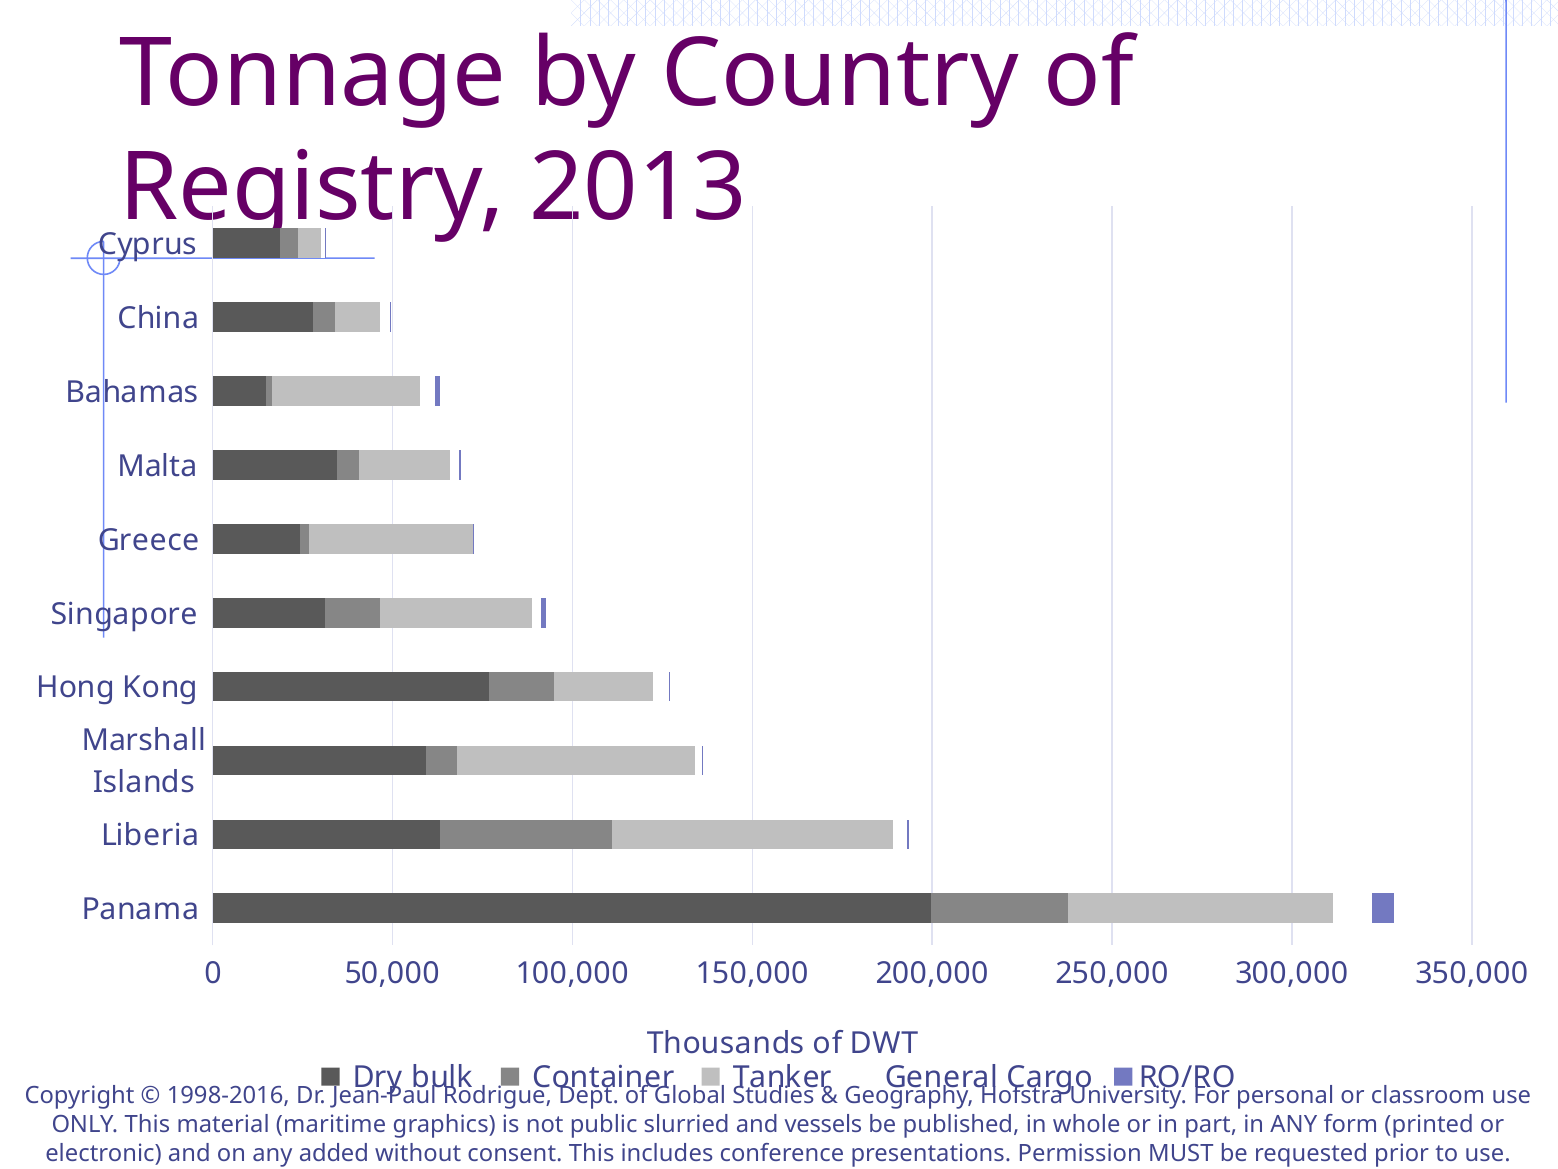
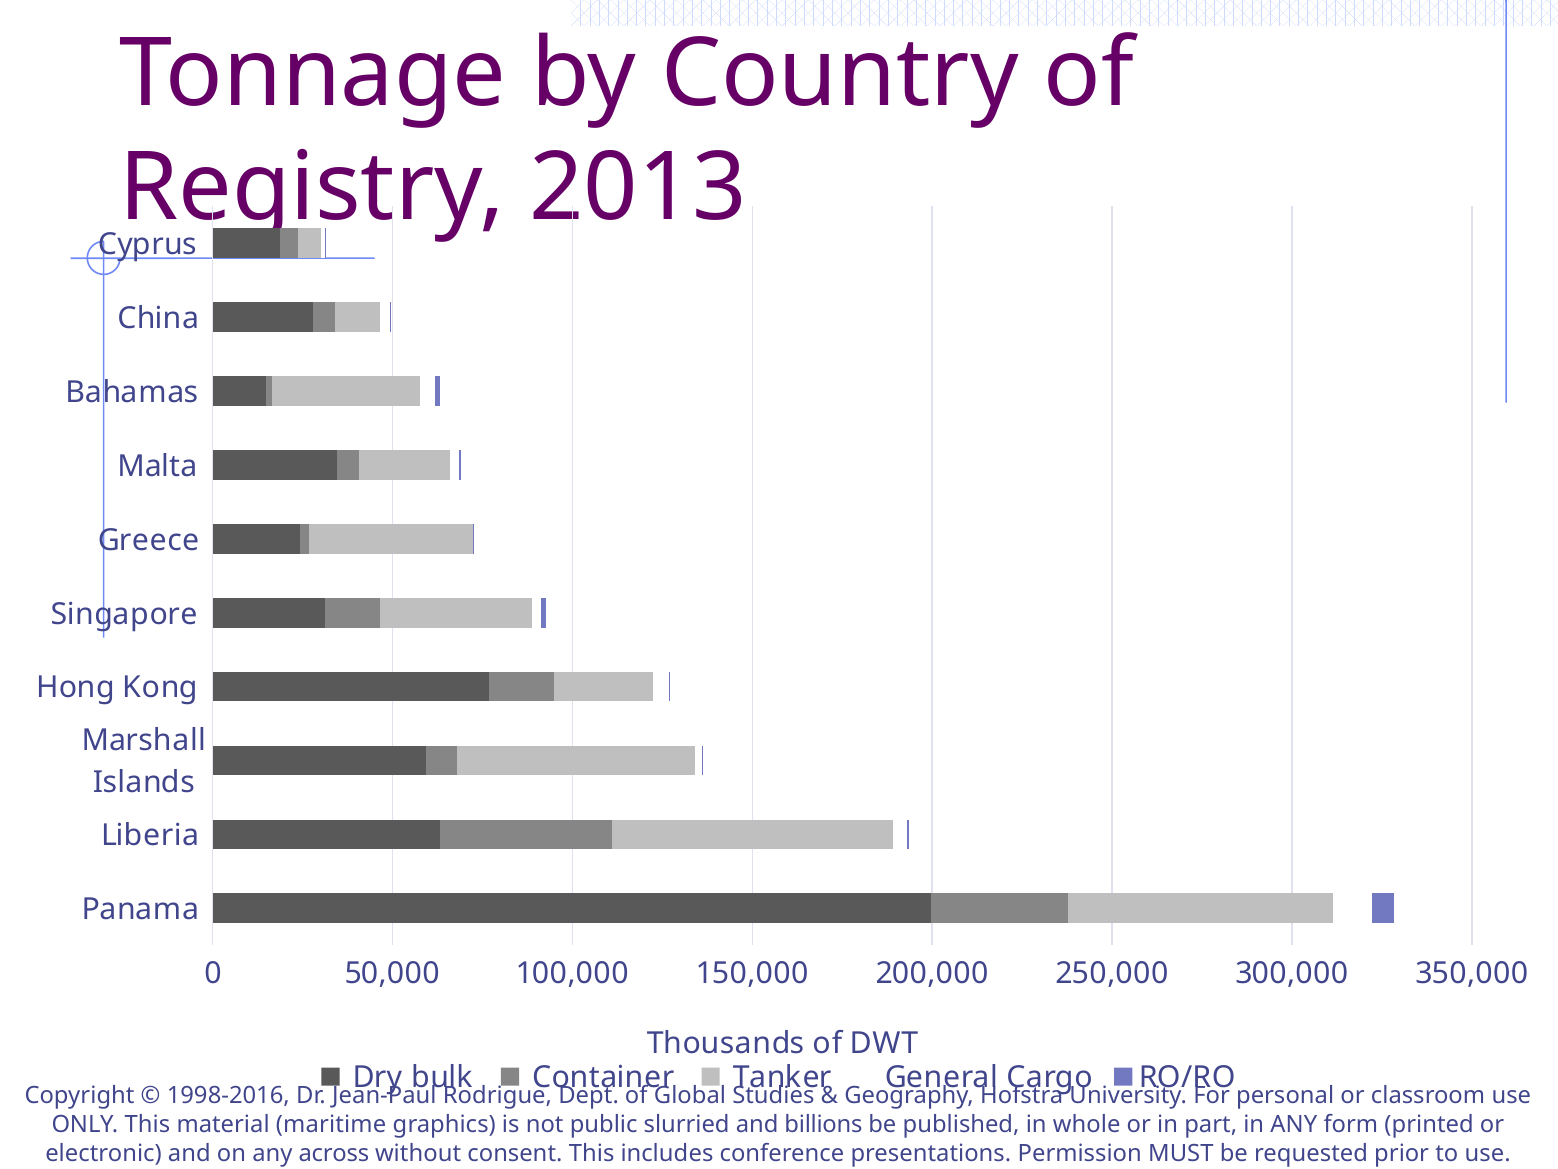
vessels: vessels -> billions
added: added -> across
